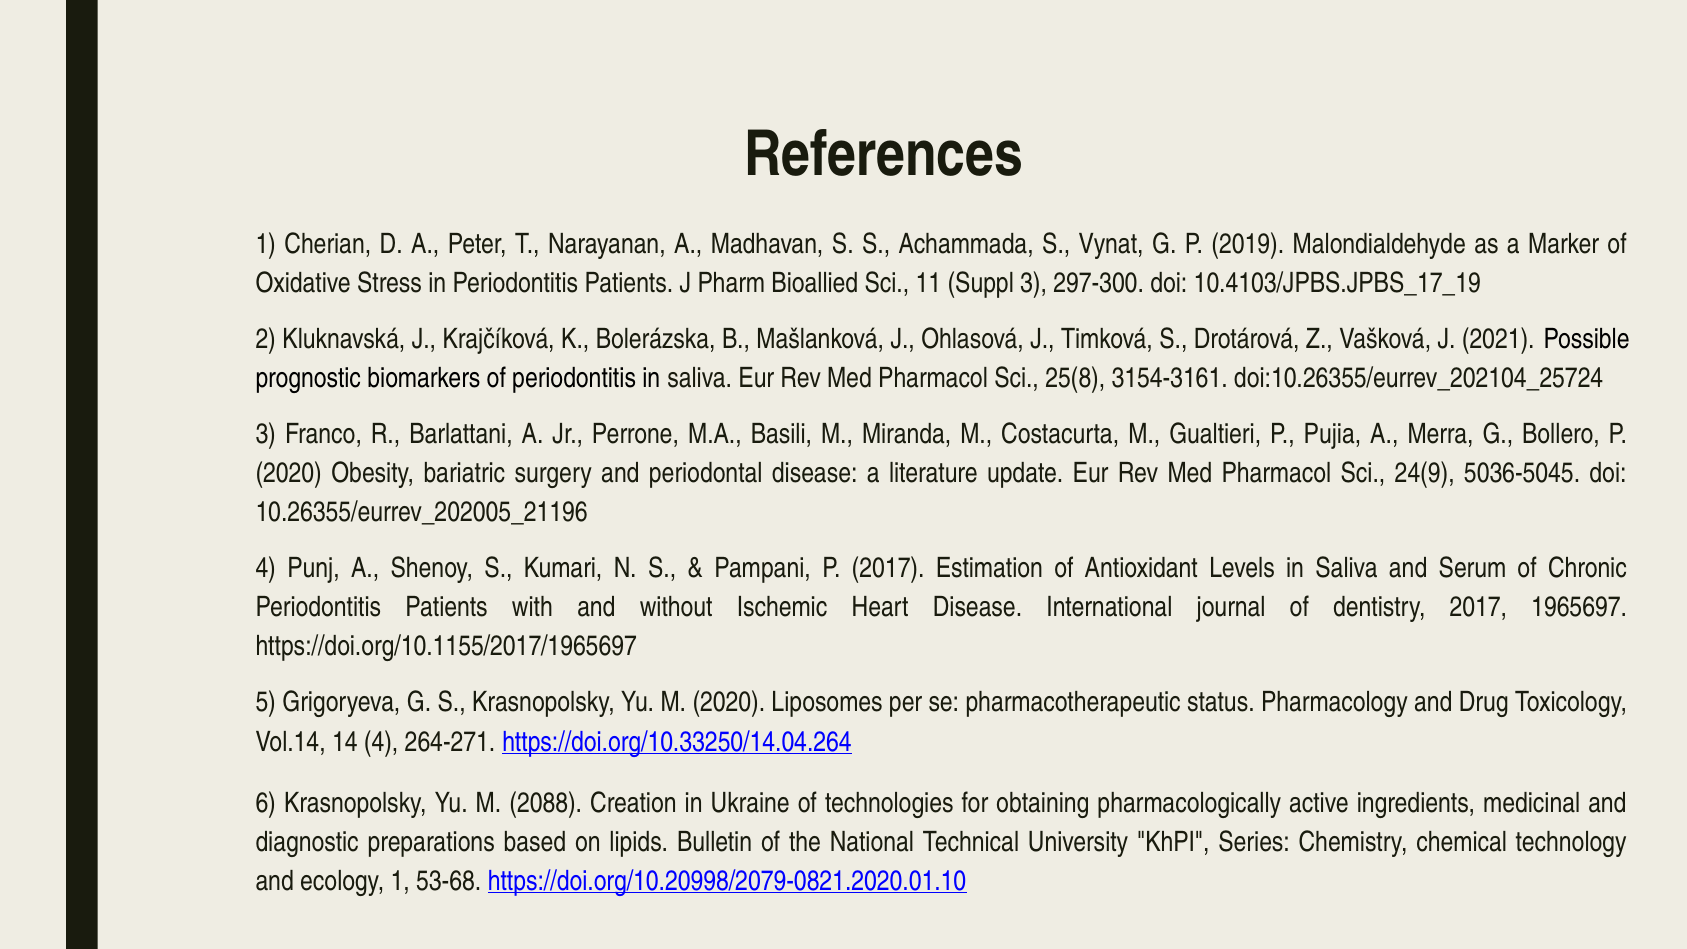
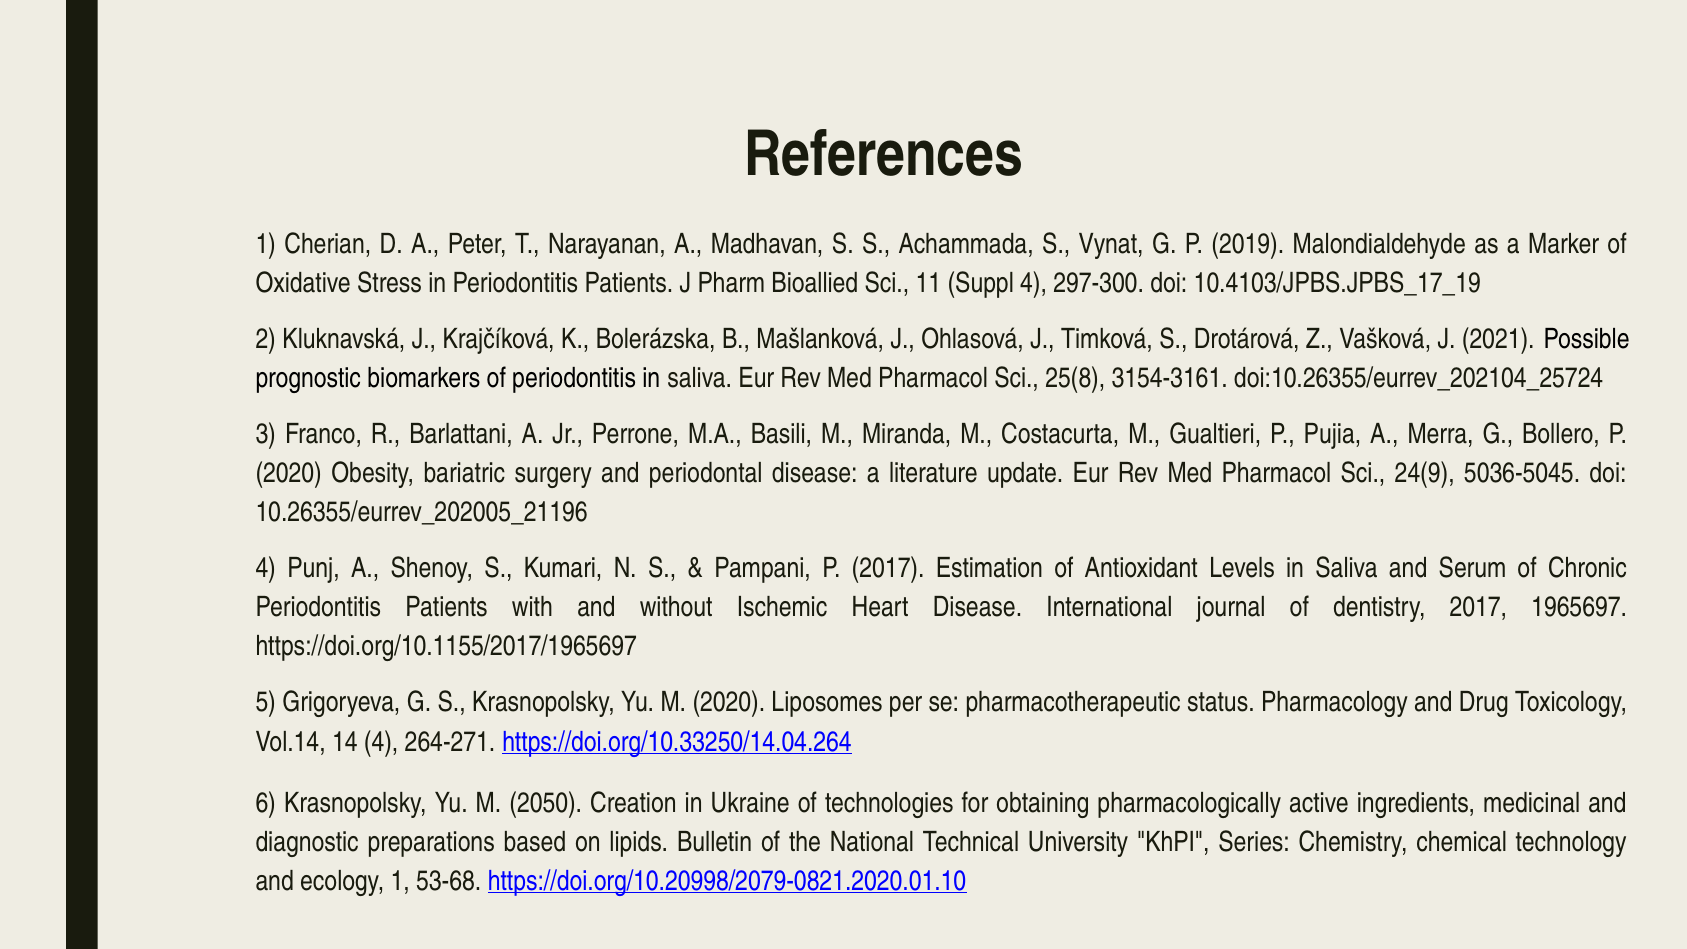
Suppl 3: 3 -> 4
2088: 2088 -> 2050
